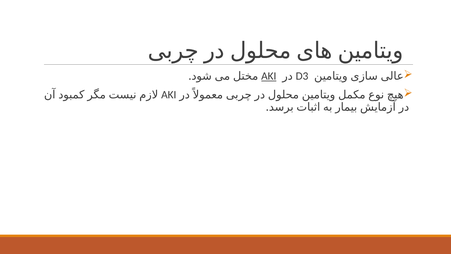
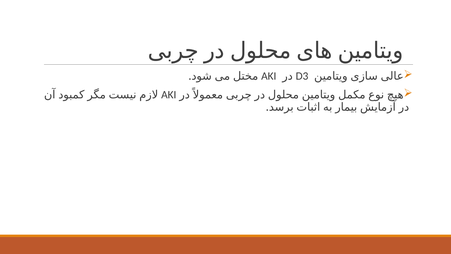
AKI at (269, 76) underline: present -> none
